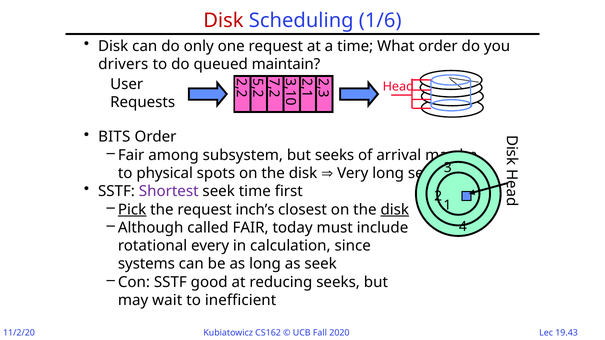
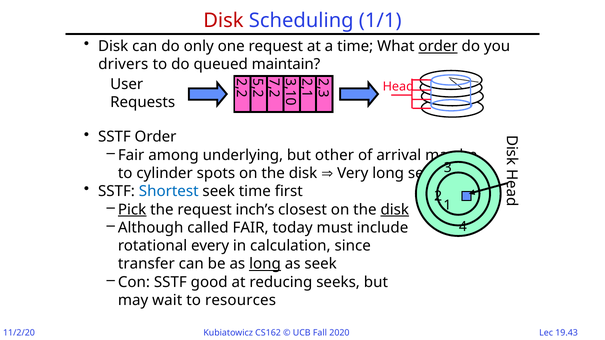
1/6: 1/6 -> 1/1
order at (438, 46) underline: none -> present
BITS at (114, 137): BITS -> SSTF
subsystem: subsystem -> underlying
but seeks: seeks -> other
physical: physical -> cylinder
Shortest colour: purple -> blue
systems: systems -> transfer
long at (265, 264) underline: none -> present
inefficient: inefficient -> resources
